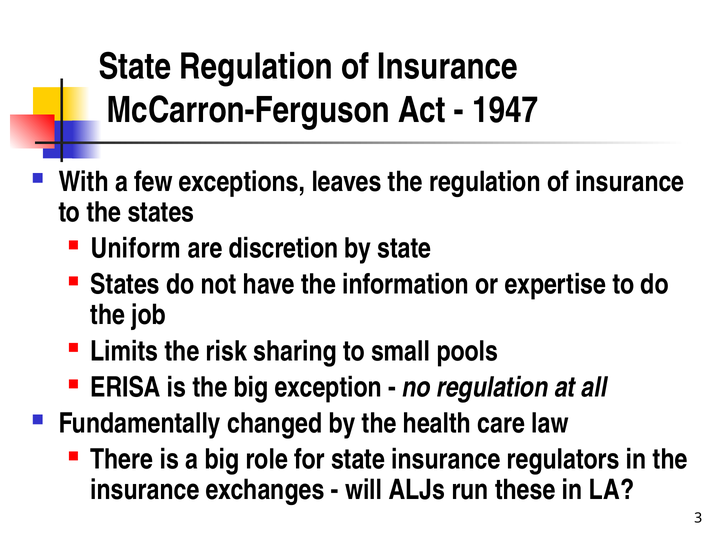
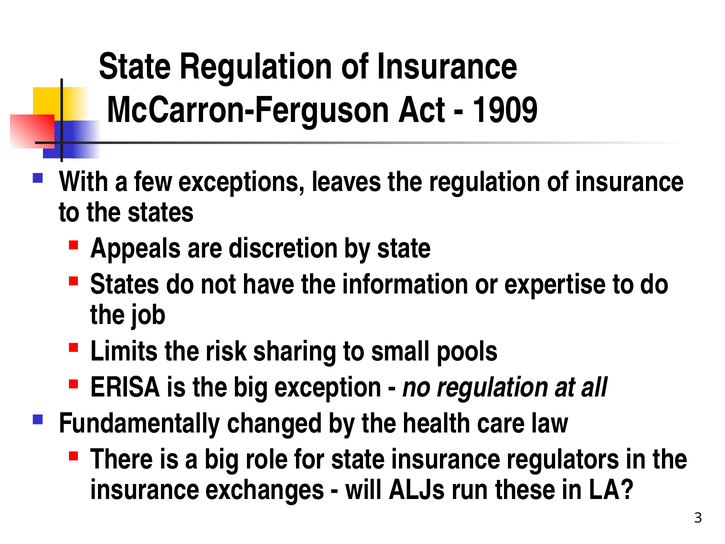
1947: 1947 -> 1909
Uniform: Uniform -> Appeals
